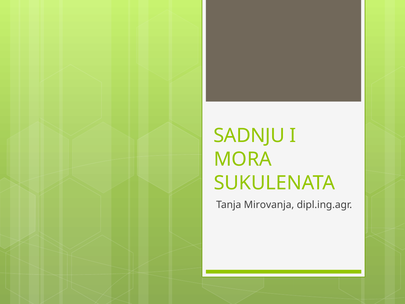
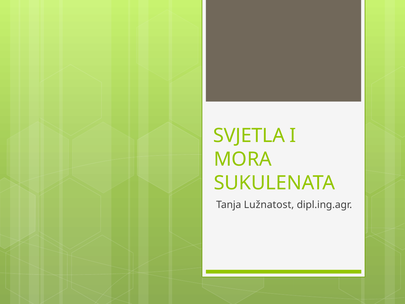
SADNJU: SADNJU -> SVJETLA
Mirovanja: Mirovanja -> Lužnatost
